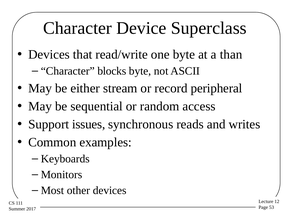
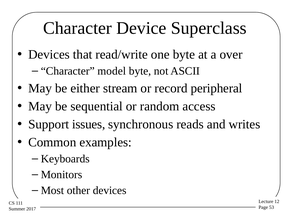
than: than -> over
blocks: blocks -> model
